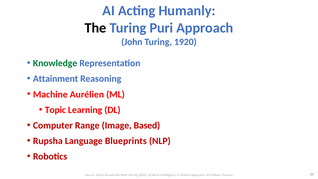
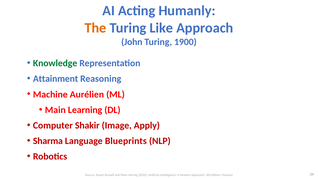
The colour: black -> orange
Puri: Puri -> Like
1920: 1920 -> 1900
Topic: Topic -> Main
Range: Range -> Shakir
Based: Based -> Apply
Rupsha: Rupsha -> Sharma
